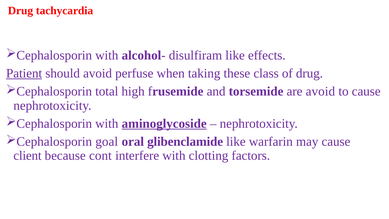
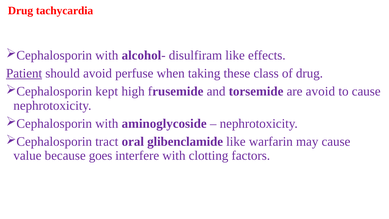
total: total -> kept
aminoglycoside underline: present -> none
goal: goal -> tract
client: client -> value
cont: cont -> goes
